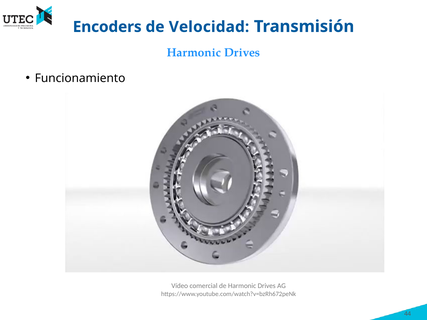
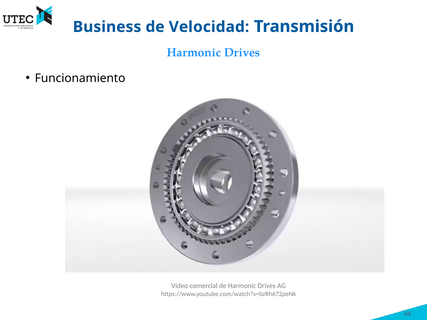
Encoders: Encoders -> Business
